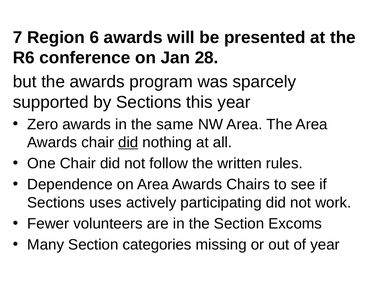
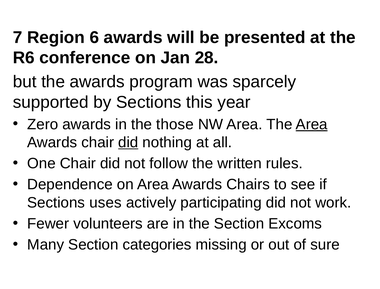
same: same -> those
Area at (312, 125) underline: none -> present
of year: year -> sure
